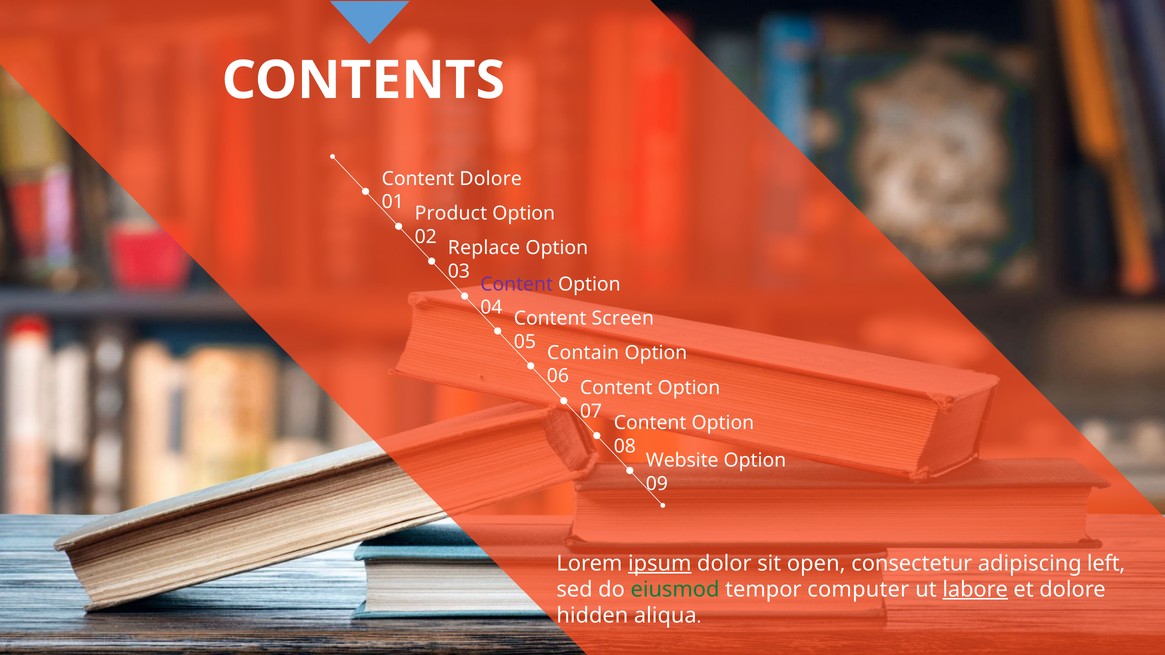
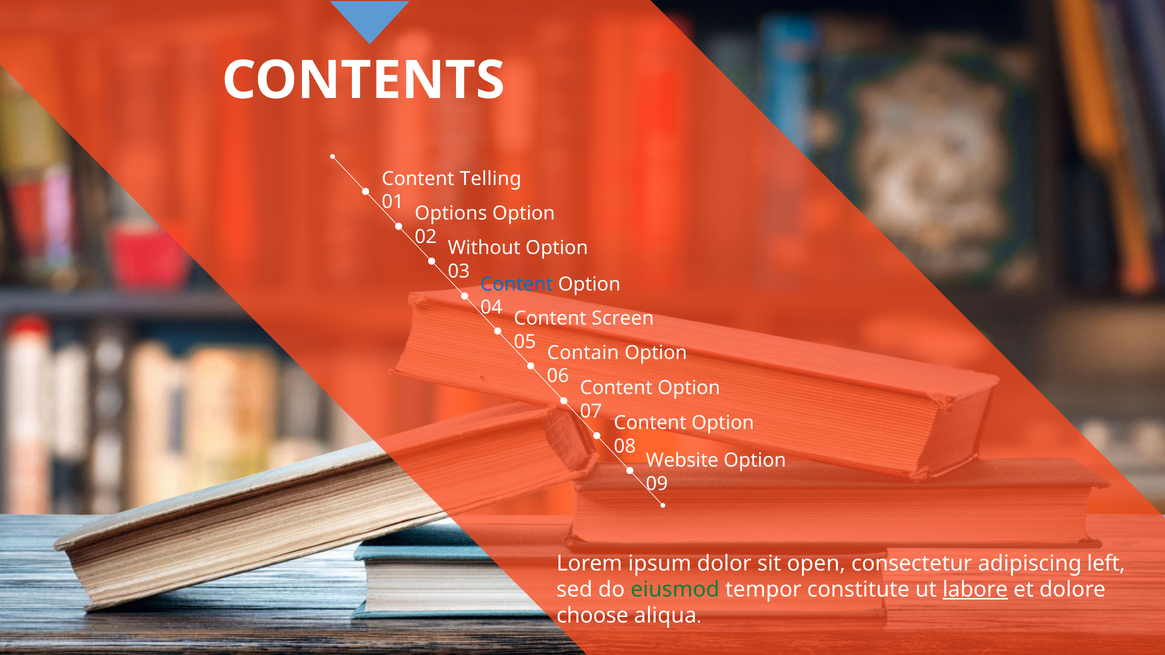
Content Dolore: Dolore -> Telling
Product: Product -> Options
Replace: Replace -> Without
Content at (517, 284) colour: purple -> blue
ipsum underline: present -> none
computer: computer -> constitute
hidden: hidden -> choose
